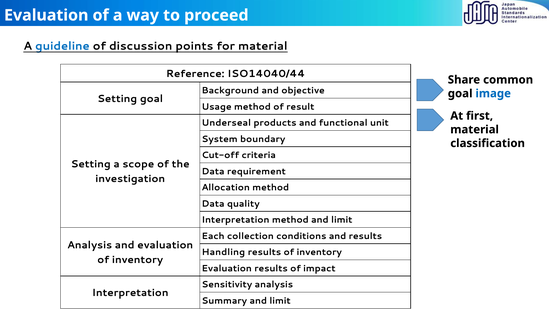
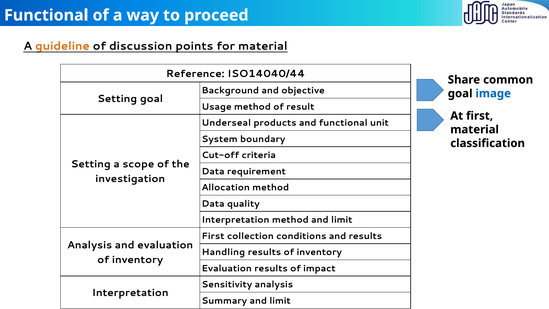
Evaluation at (46, 15): Evaluation -> Functional
guideline colour: blue -> orange
Each at (213, 236): Each -> First
